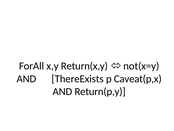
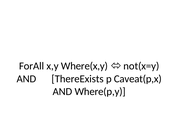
Return(x,y: Return(x,y -> Where(x,y
Return(p,y: Return(p,y -> Where(p,y
